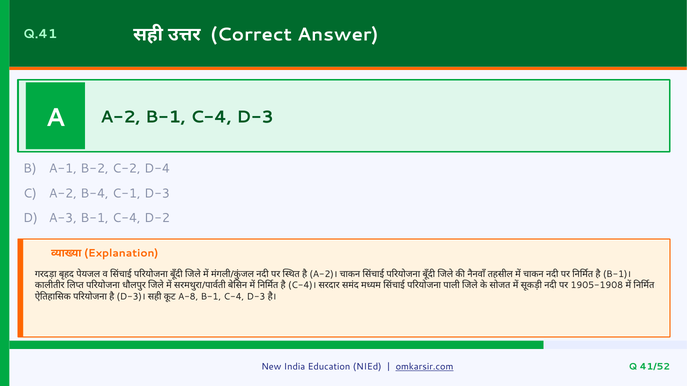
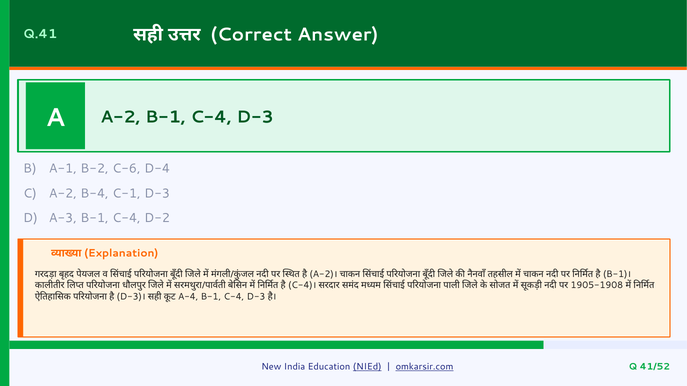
C-2: C-2 -> C-6
A-8: A-8 -> A-4
NIEd underline: none -> present
